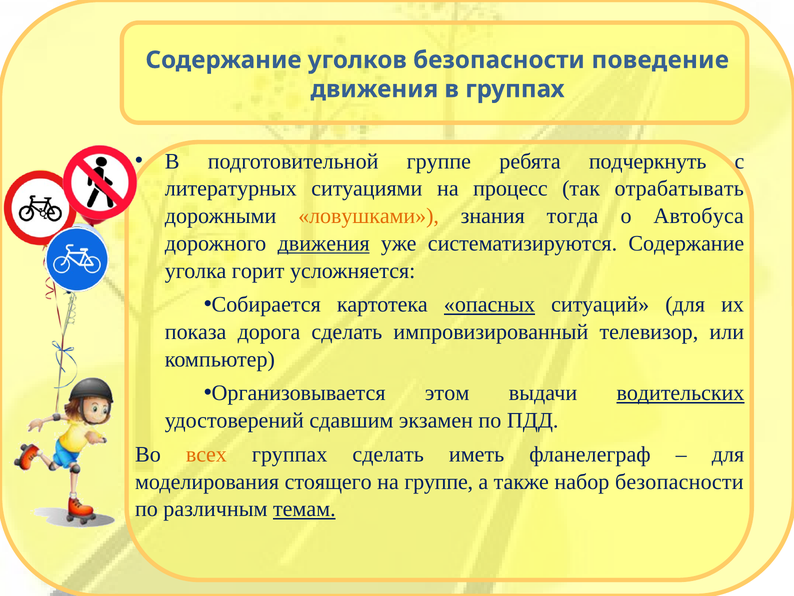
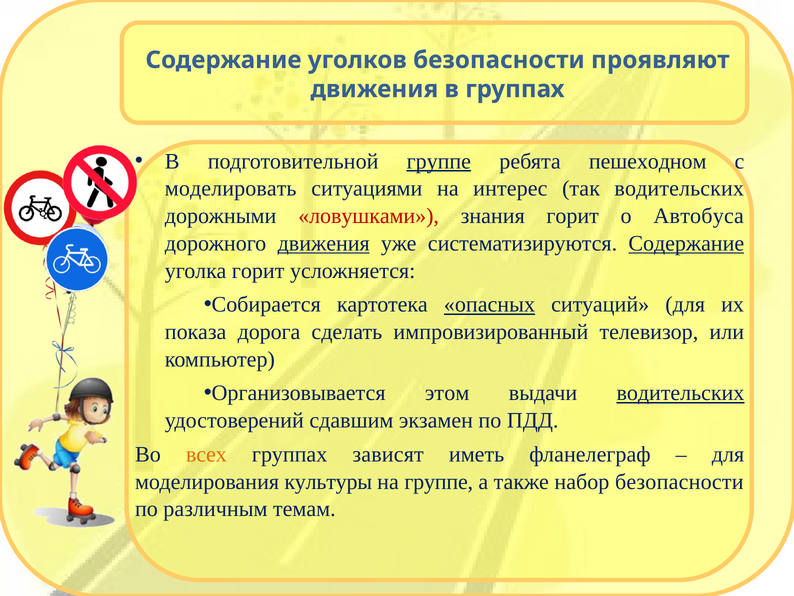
поведение: поведение -> проявляют
группе at (439, 161) underline: none -> present
подчеркнуть: подчеркнуть -> пешеходном
литературных: литературных -> моделировать
процесс: процесс -> интерес
так отрабатывать: отрабатывать -> водительских
ловушками colour: orange -> red
знания тогда: тогда -> горит
Содержание at (686, 243) underline: none -> present
группах сделать: сделать -> зависят
стоящего: стоящего -> культуры
темам underline: present -> none
